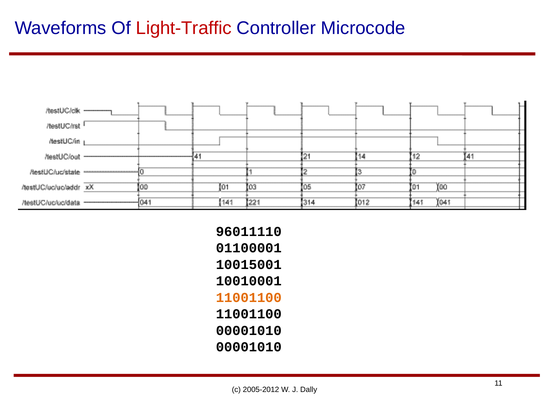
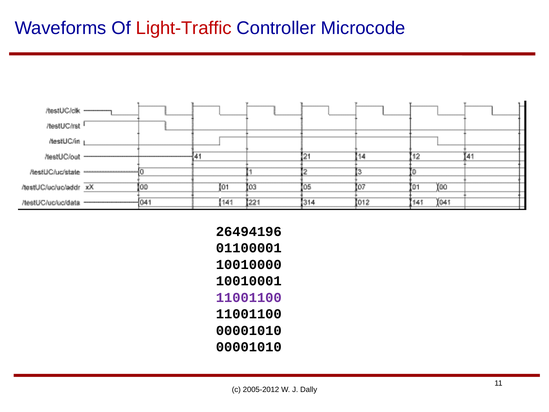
96011110: 96011110 -> 26494196
10015001: 10015001 -> 10010000
11001100 at (249, 297) colour: orange -> purple
